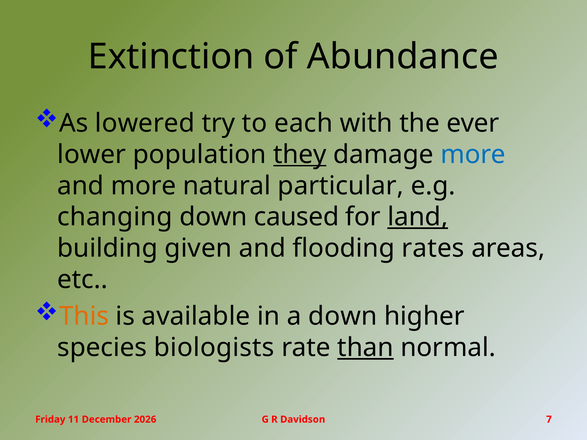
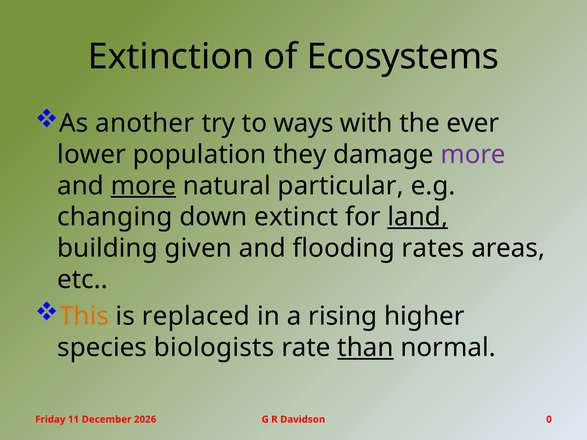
Abundance: Abundance -> Ecosystems
lowered: lowered -> another
each: each -> ways
they underline: present -> none
more at (473, 155) colour: blue -> purple
more at (143, 186) underline: none -> present
caused: caused -> extinct
available: available -> replaced
a down: down -> rising
7: 7 -> 0
